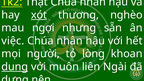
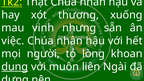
xót underline: present -> none
nghèo: nghèo -> xuống
ngợi: ngợi -> vinh
